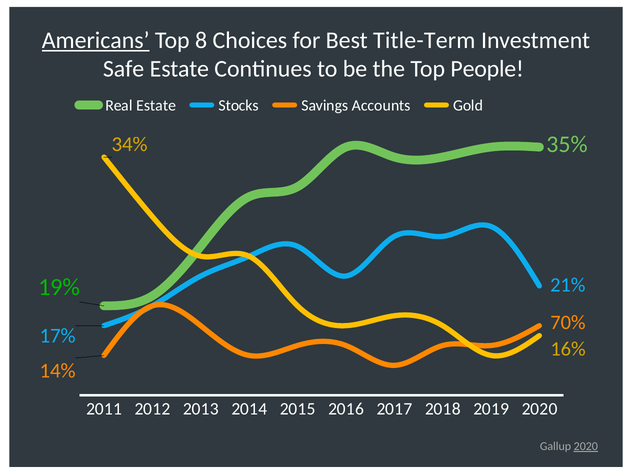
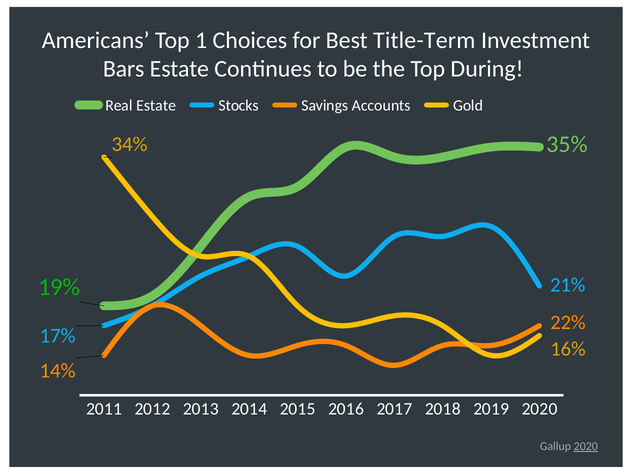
Americans underline: present -> none
8: 8 -> 1
Safe: Safe -> Bars
People: People -> During
70%: 70% -> 22%
